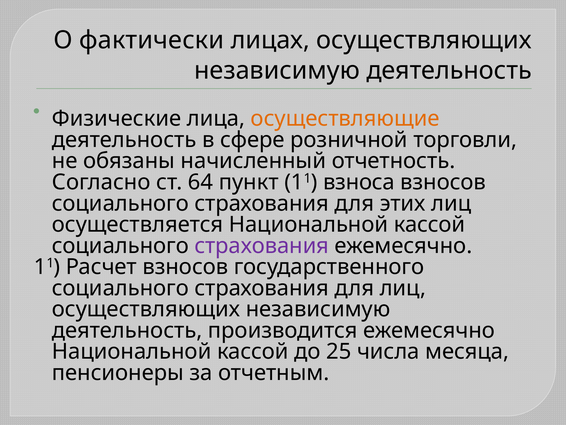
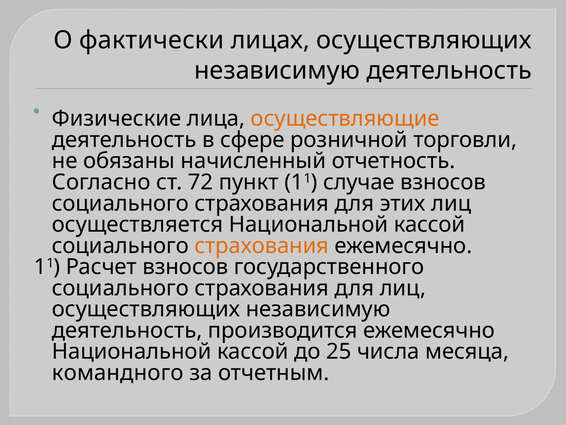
64: 64 -> 72
взноса: взноса -> случае
страхования at (262, 245) colour: purple -> orange
пенсионеры: пенсионеры -> командного
